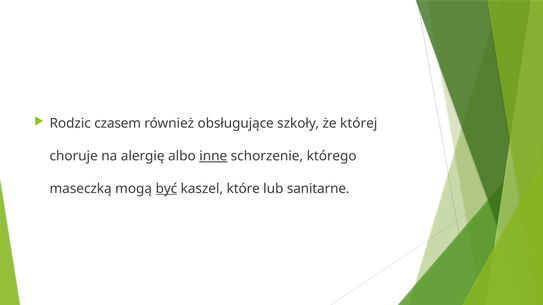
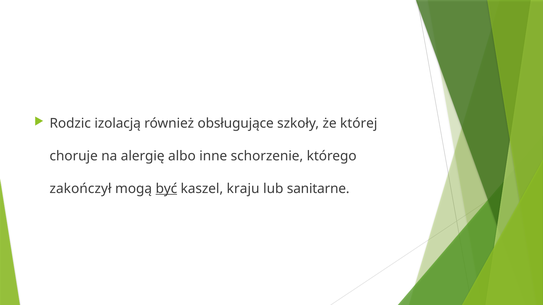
czasem: czasem -> izolacją
inne underline: present -> none
maseczką: maseczką -> zakończył
które: które -> kraju
